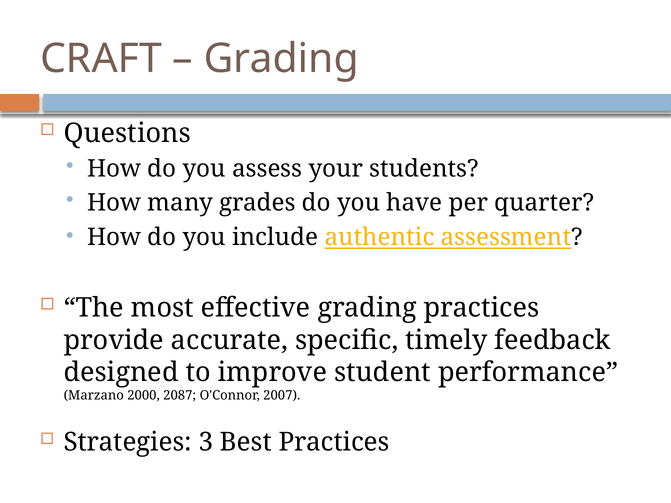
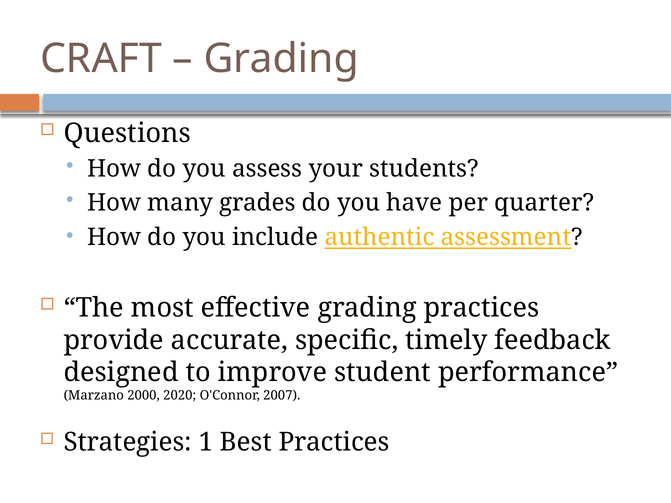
2087: 2087 -> 2020
3: 3 -> 1
